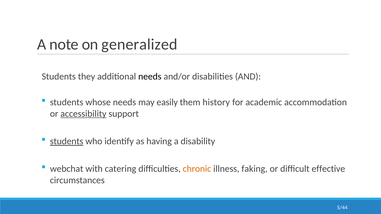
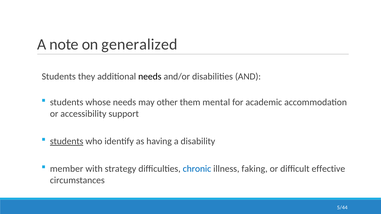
easily: easily -> other
history: history -> mental
accessibility underline: present -> none
webchat: webchat -> member
catering: catering -> strategy
chronic colour: orange -> blue
